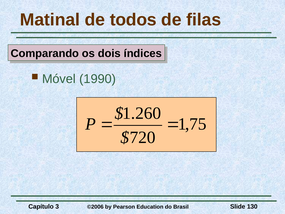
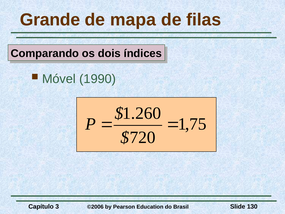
Matinal: Matinal -> Grande
todos: todos -> mapa
